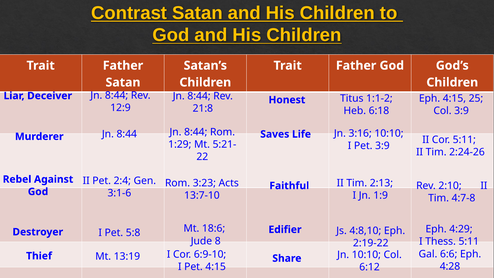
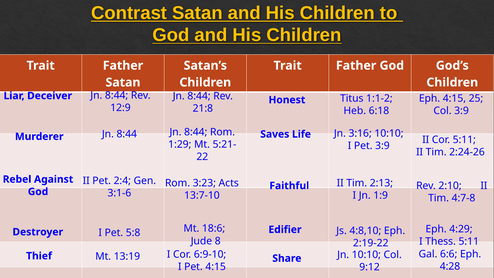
6:12: 6:12 -> 9:12
